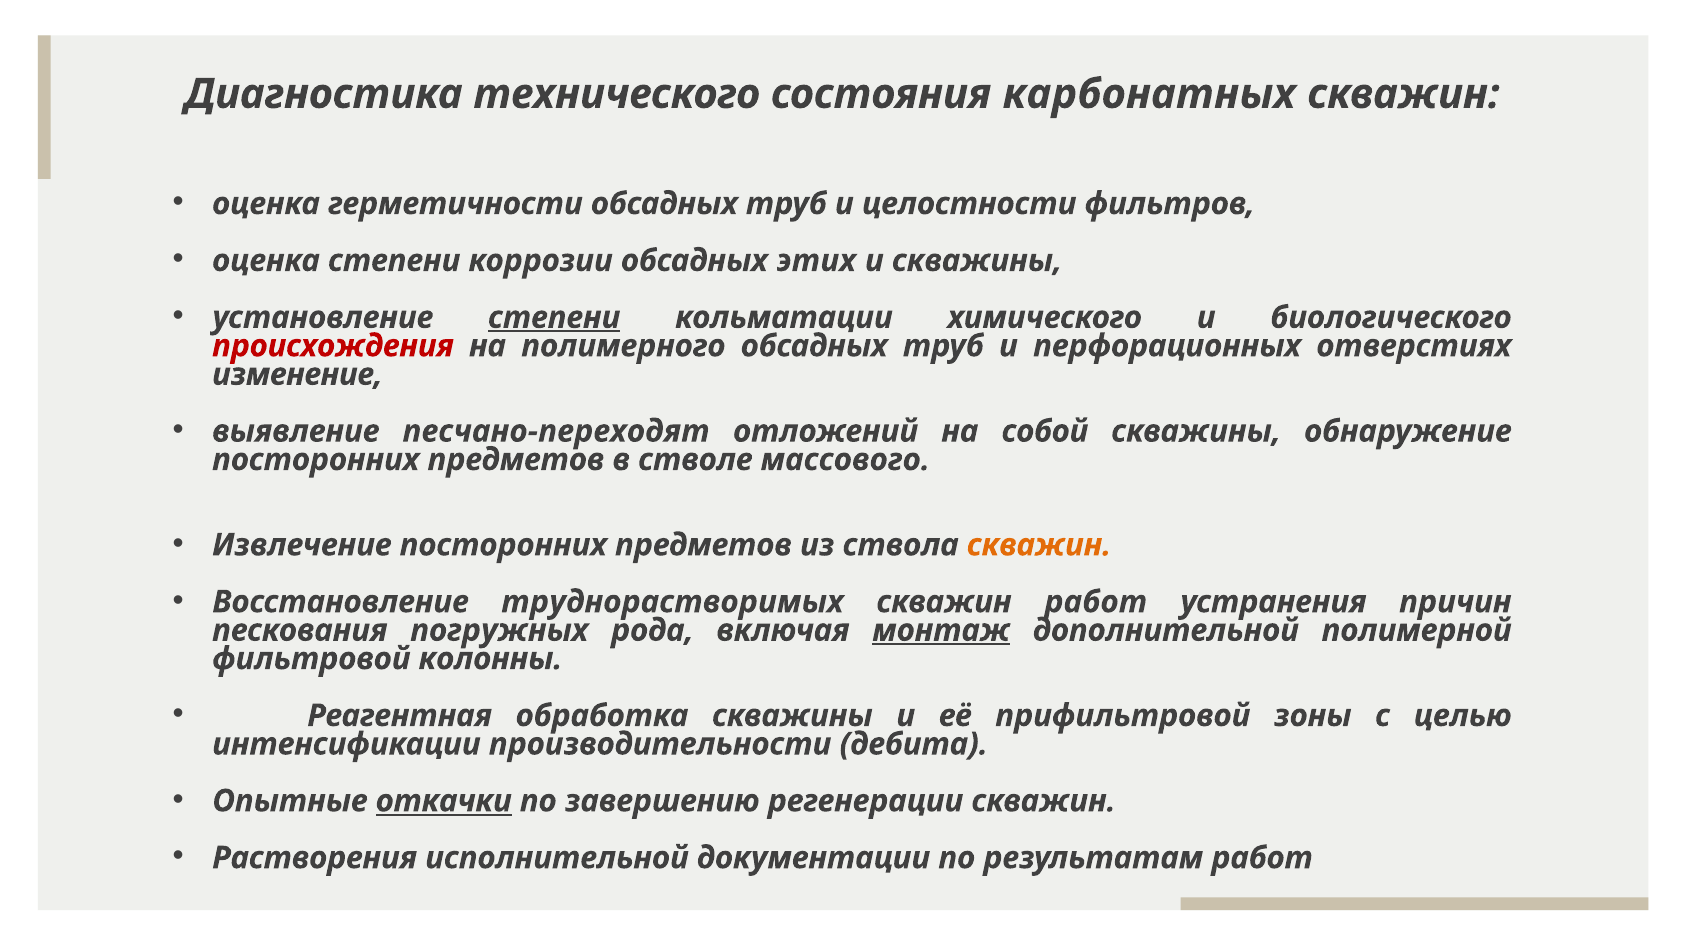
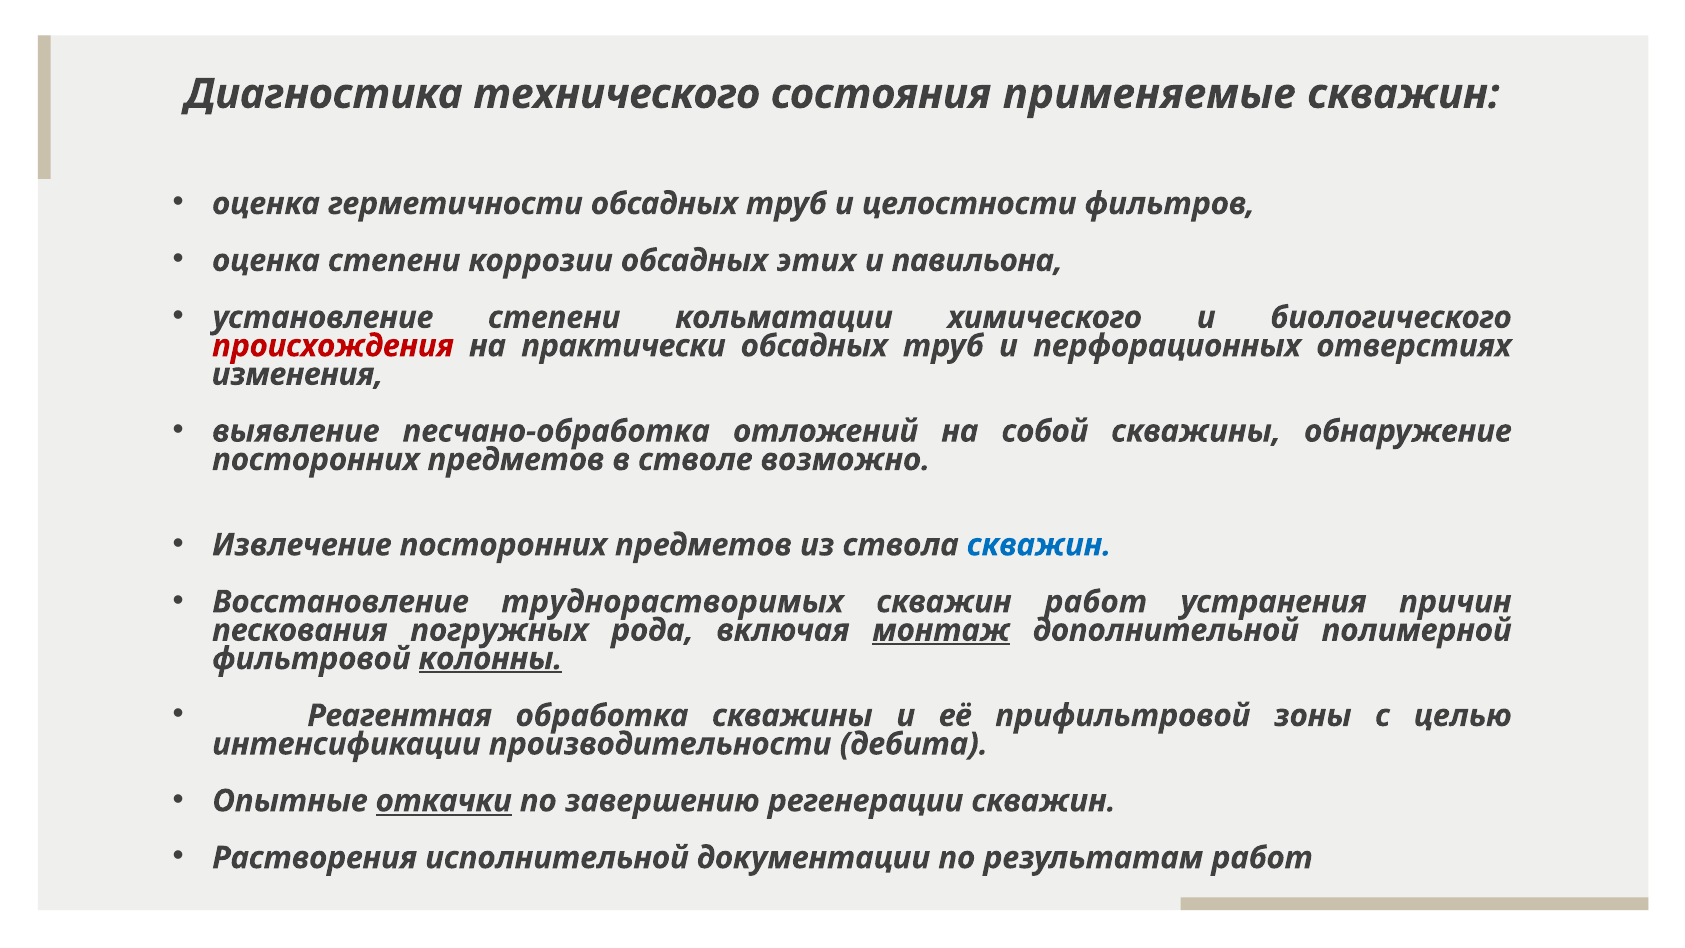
карбонатных: карбонатных -> применяемые
и скважины: скважины -> павильона
степени at (554, 318) underline: present -> none
полимерного: полимерного -> практически
изменение: изменение -> изменения
песчано-переходят: песчано-переходят -> песчано-обработка
массового: массового -> возможно
скважин at (1039, 545) colour: orange -> blue
колонны underline: none -> present
